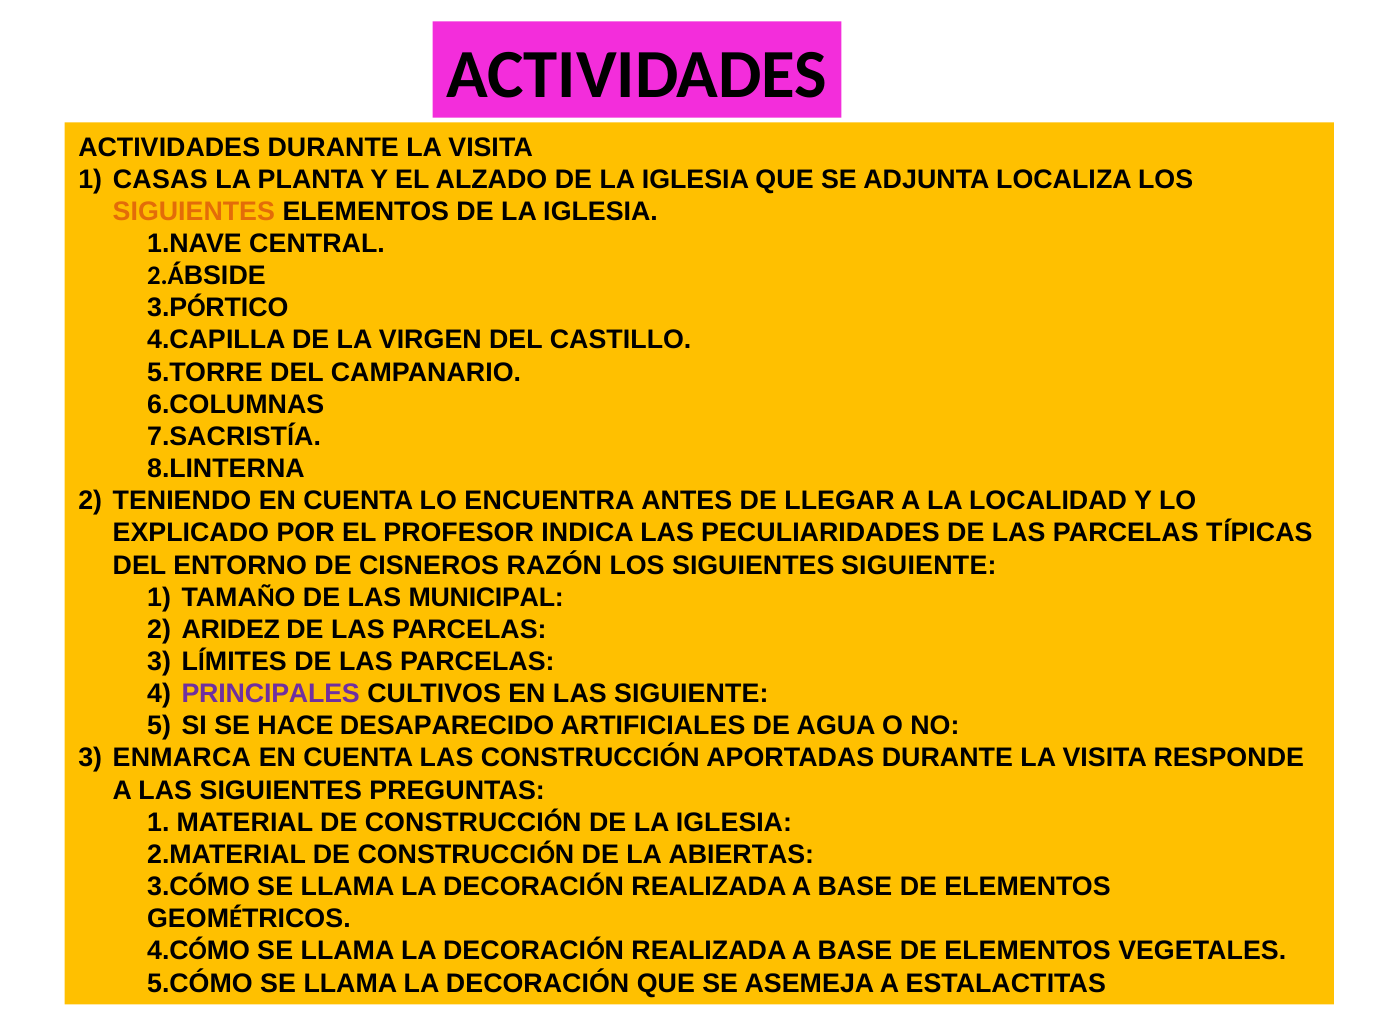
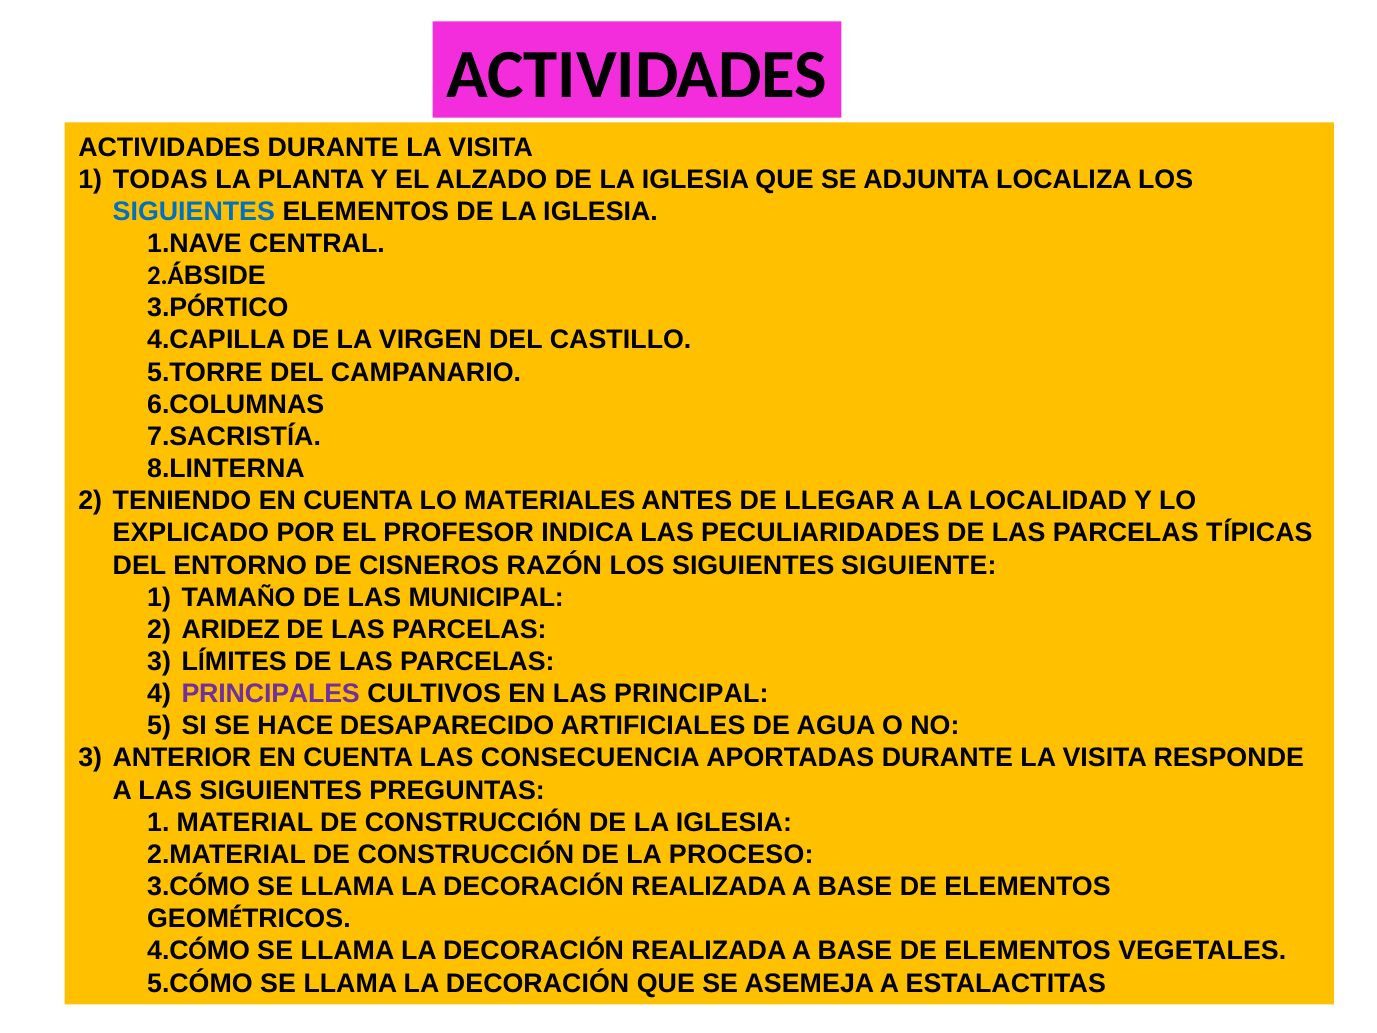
CASAS: CASAS -> TODAS
SIGUIENTES at (194, 211) colour: orange -> blue
ENCUENTRA: ENCUENTRA -> MATERIALES
LAS SIGUIENTE: SIGUIENTE -> PRINCIPAL
ENMARCA: ENMARCA -> ANTERIOR
LAS CONSTRUCCIÓN: CONSTRUCCIÓN -> CONSECUENCIA
ABIERTAS: ABIERTAS -> PROCESO
